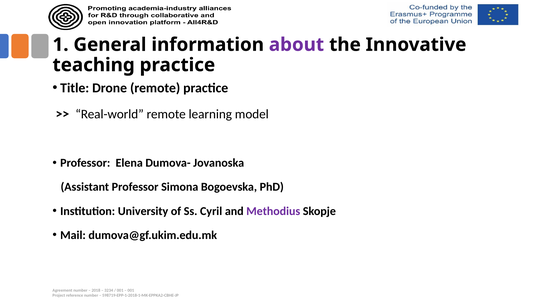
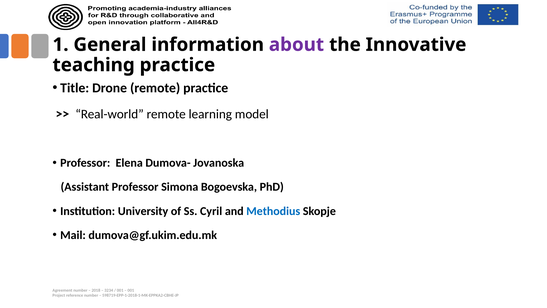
Methodius colour: purple -> blue
